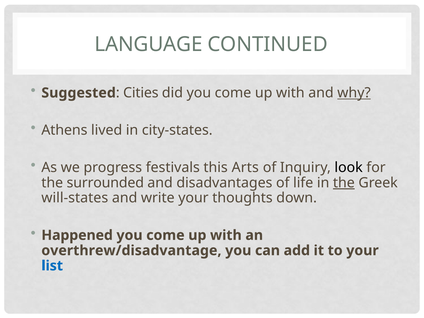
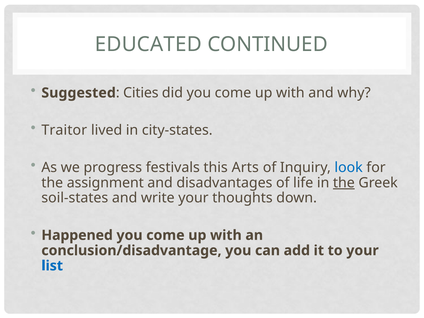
LANGUAGE: LANGUAGE -> EDUCATED
why underline: present -> none
Athens: Athens -> Traitor
look colour: black -> blue
surrounded: surrounded -> assignment
will-states: will-states -> soil-states
overthrew/disadvantage: overthrew/disadvantage -> conclusion/disadvantage
